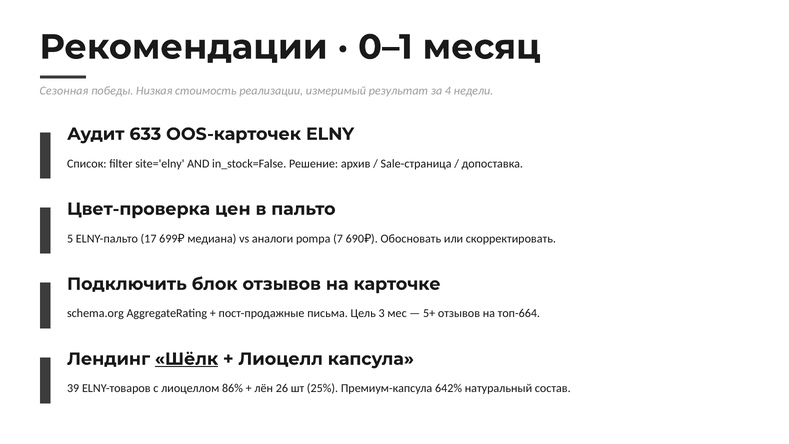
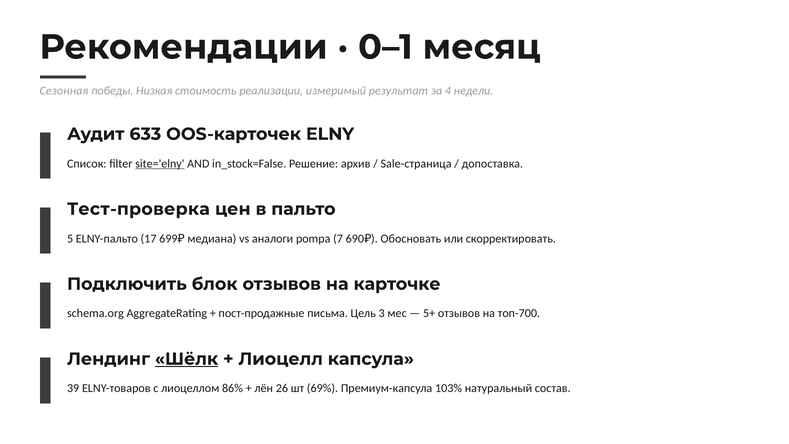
site='elny underline: none -> present
Цвет-проверка: Цвет-проверка -> Тест-проверка
топ-664: топ-664 -> топ-700
25%: 25% -> 69%
642%: 642% -> 103%
